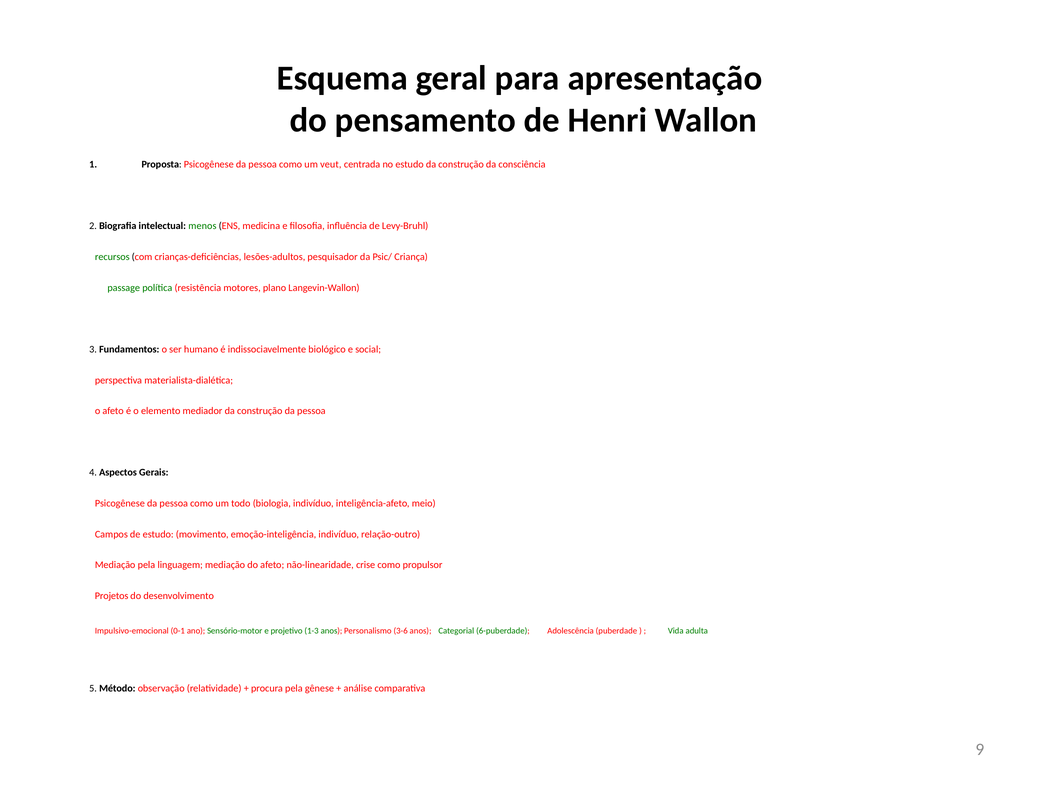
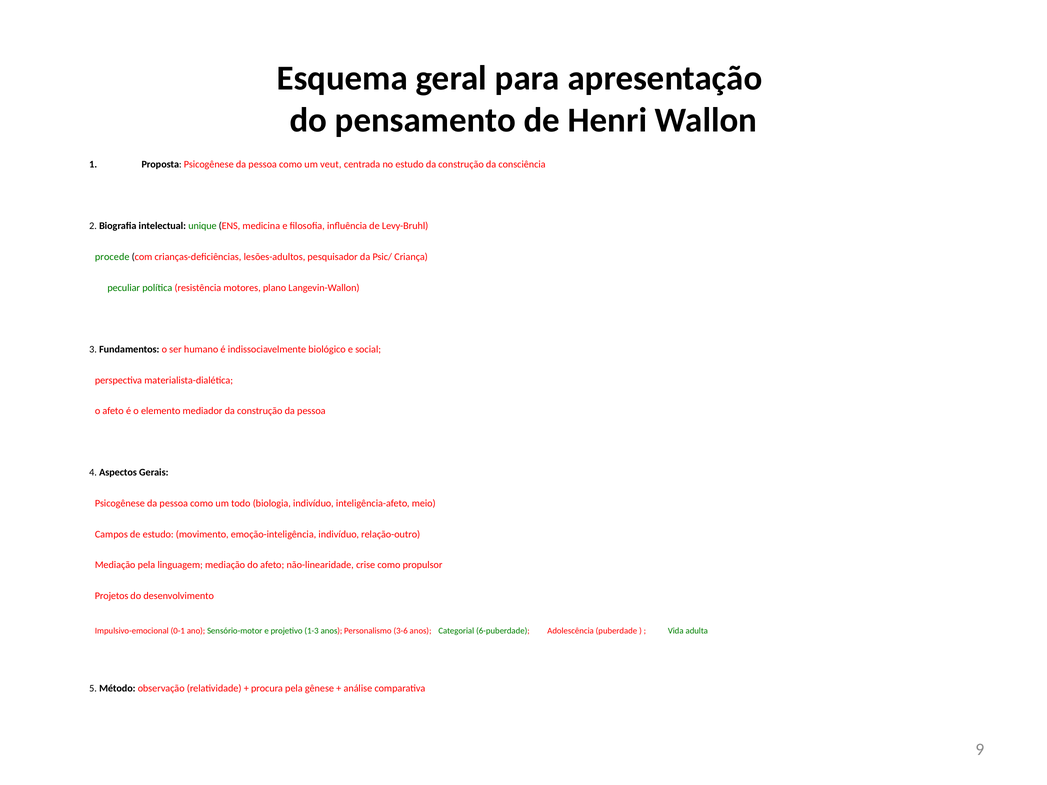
menos: menos -> unique
recursos: recursos -> procede
passage: passage -> peculiar
